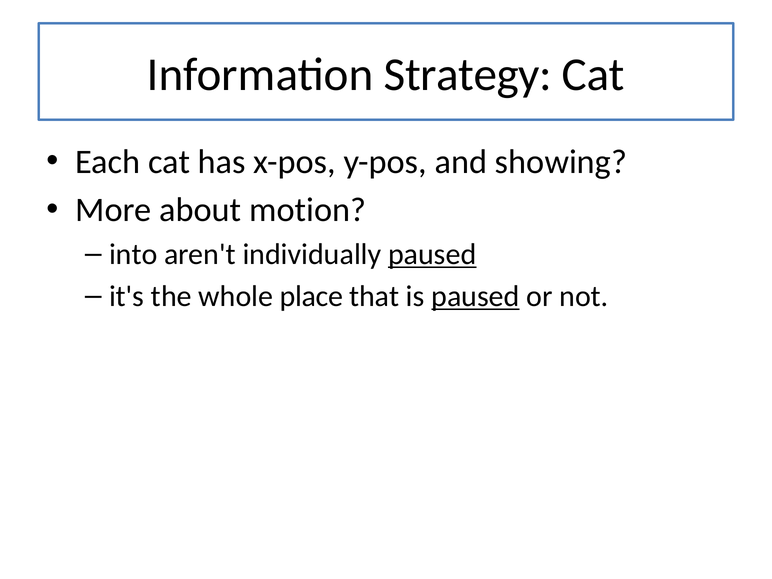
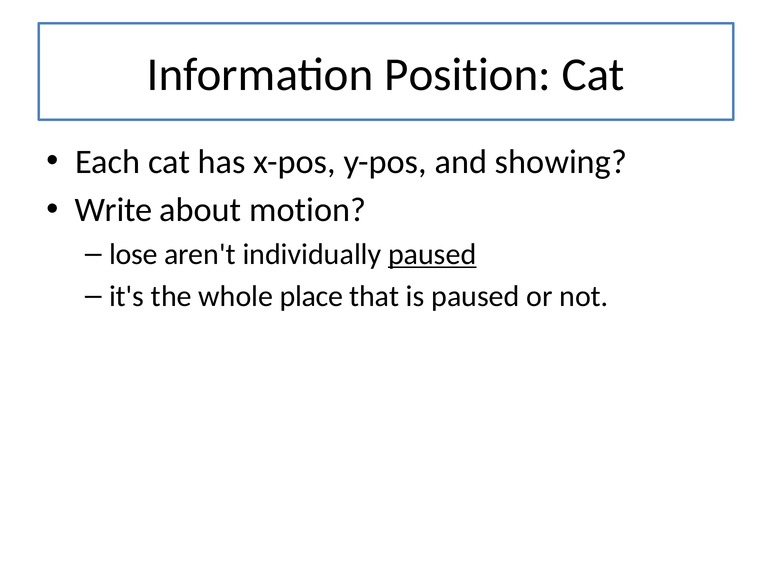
Strategy: Strategy -> Position
More: More -> Write
into: into -> lose
paused at (475, 296) underline: present -> none
